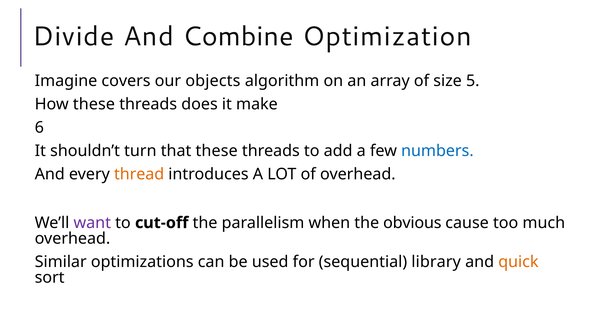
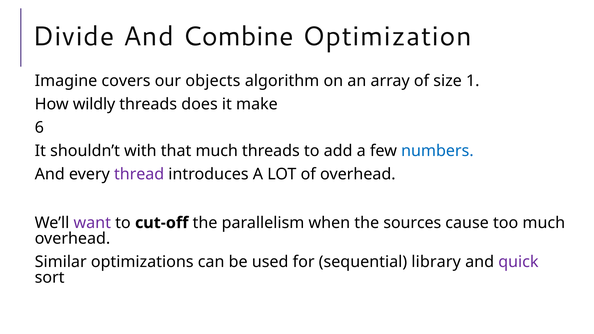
5: 5 -> 1
How these: these -> wildly
turn: turn -> with
that these: these -> much
thread colour: orange -> purple
obvious: obvious -> sources
quick colour: orange -> purple
